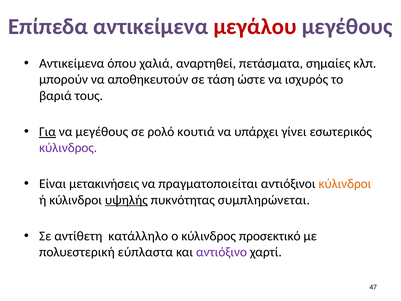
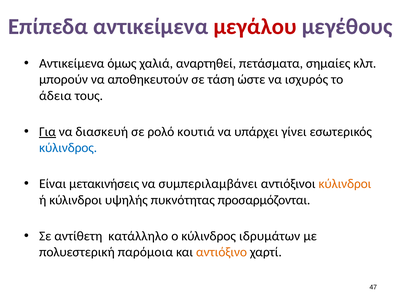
όπου: όπου -> όμως
βαριά: βαριά -> άδεια
να μεγέθους: μεγέθους -> διασκευή
κύλινδρος at (68, 148) colour: purple -> blue
πραγματοποιείται: πραγματοποιείται -> συμπεριλαμβάνει
υψηλής underline: present -> none
συμπληρώνεται: συμπληρώνεται -> προσαρμόζονται
προσεκτικό: προσεκτικό -> ιδρυμάτων
εύπλαστα: εύπλαστα -> παρόμοια
αντιόξινο colour: purple -> orange
